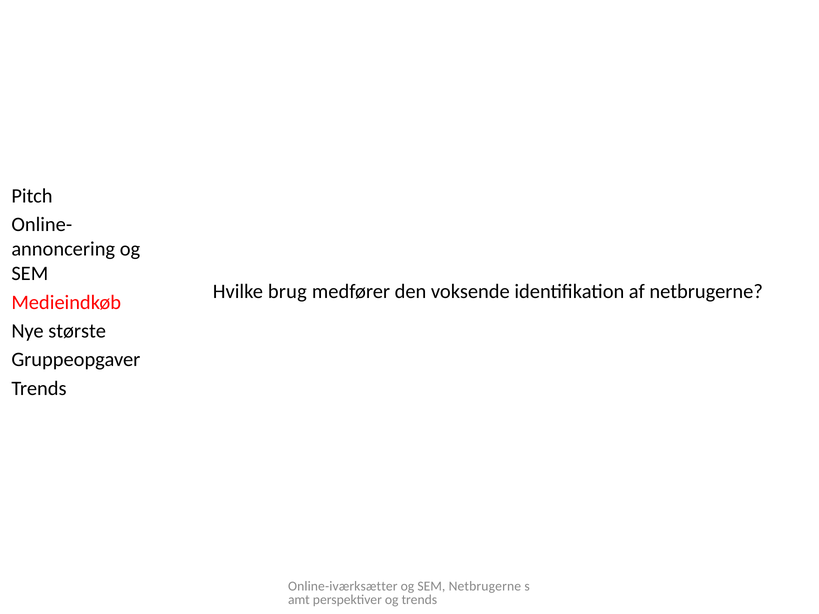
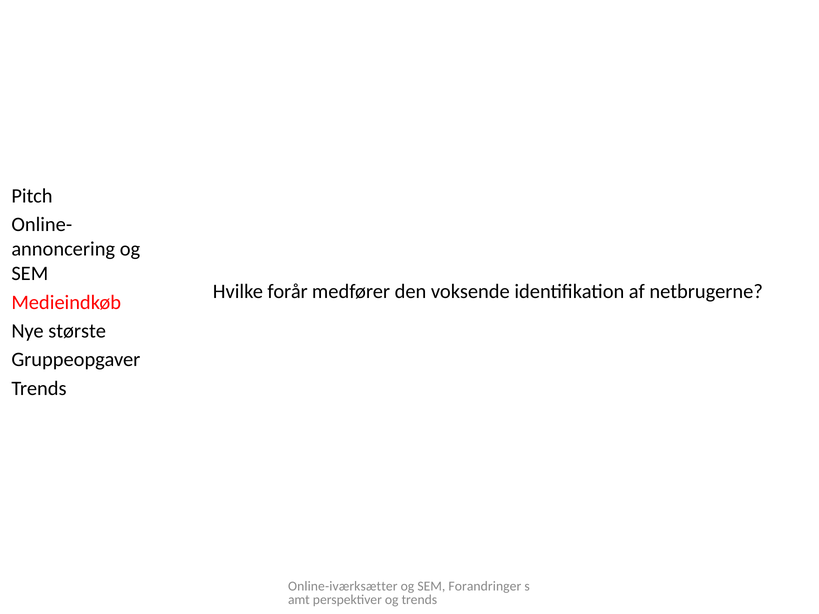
brug: brug -> forår
SEM Netbrugerne: Netbrugerne -> Forandringer
